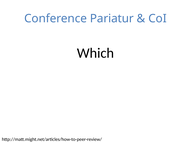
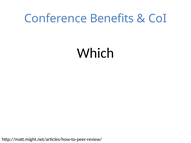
Pariatur: Pariatur -> Benefits
